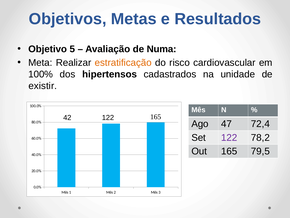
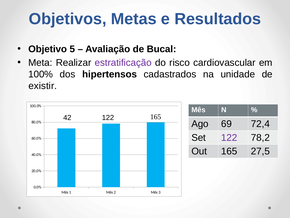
Numa: Numa -> Bucal
estratificação colour: orange -> purple
47: 47 -> 69
79,5: 79,5 -> 27,5
